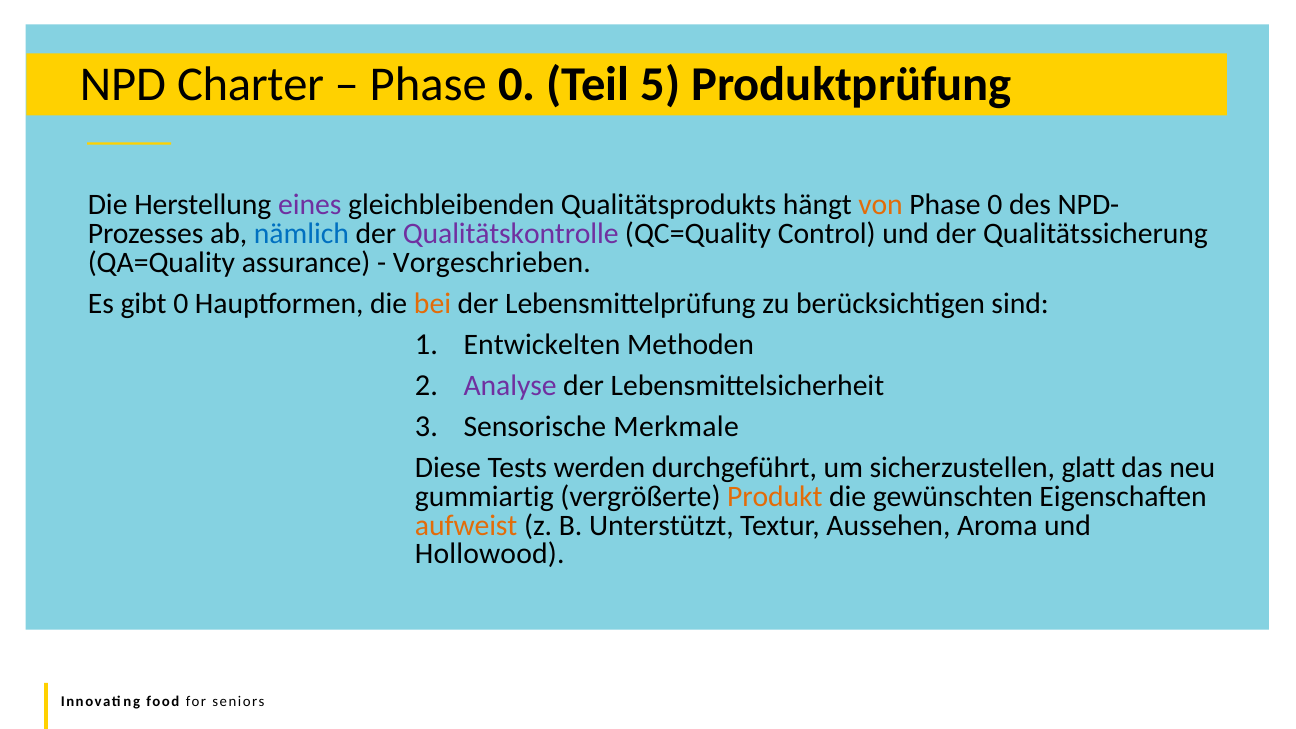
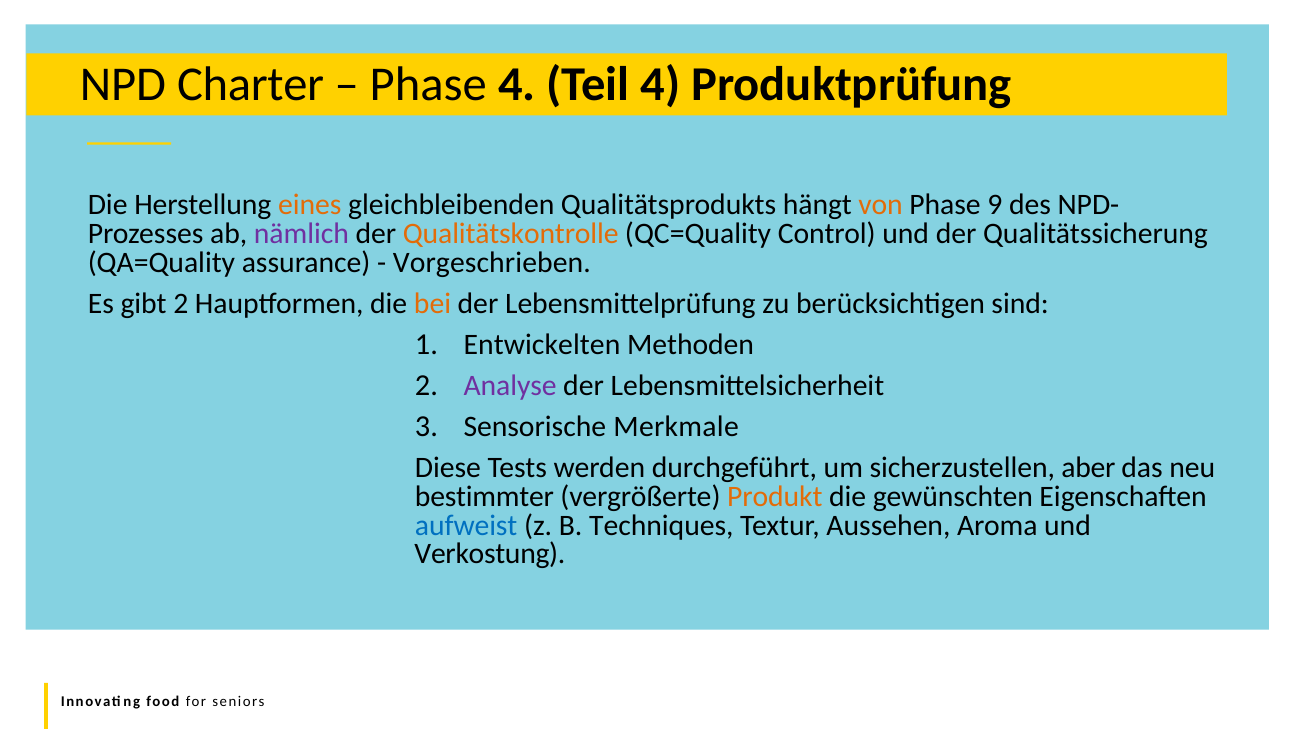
0 at (517, 84): 0 -> 4
Teil 5: 5 -> 4
eines colour: purple -> orange
0 at (995, 205): 0 -> 9
nämlich colour: blue -> purple
Qualitätskontrolle colour: purple -> orange
gibt 0: 0 -> 2
glatt: glatt -> aber
gummiartig: gummiartig -> bestimmter
aufweist colour: orange -> blue
Unterstützt: Unterstützt -> Techniques
Hollowood: Hollowood -> Verkostung
